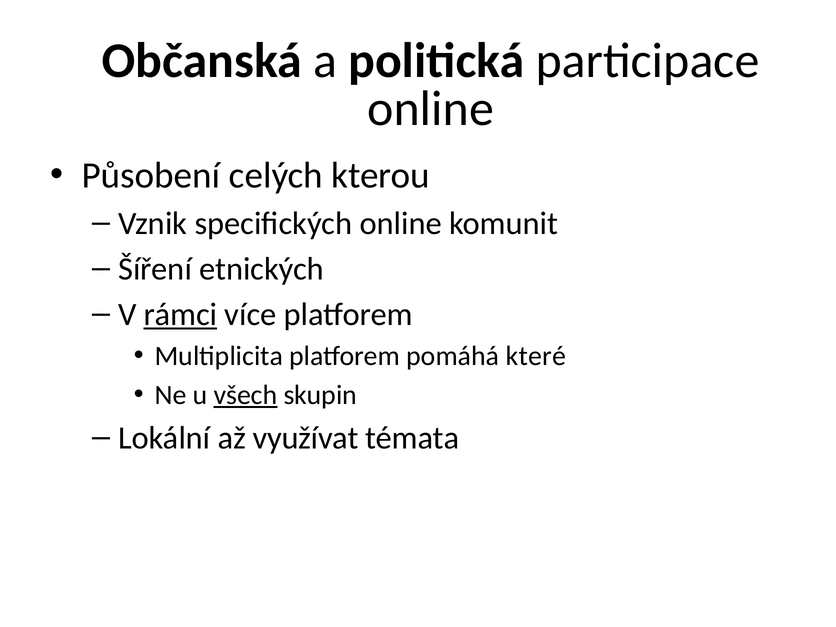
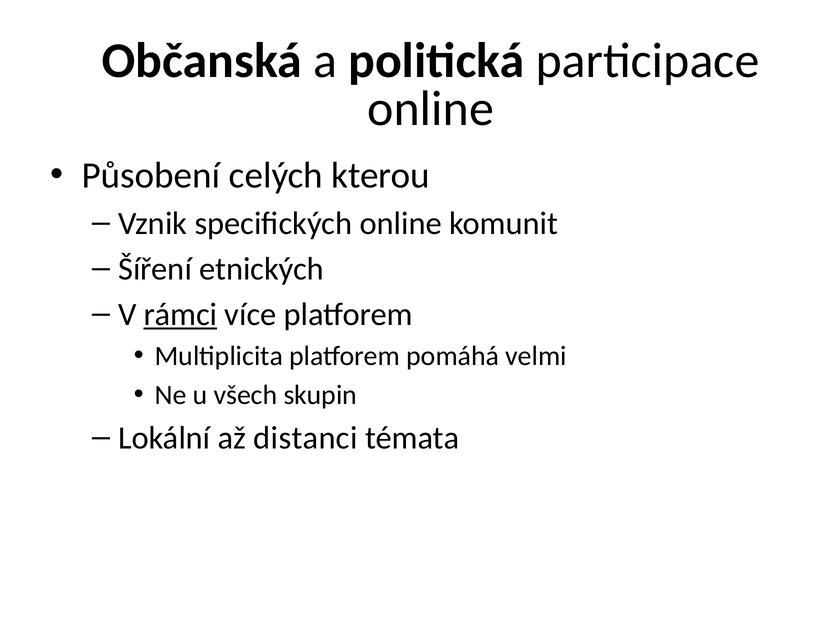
které: které -> velmi
všech underline: present -> none
využívat: využívat -> distanci
